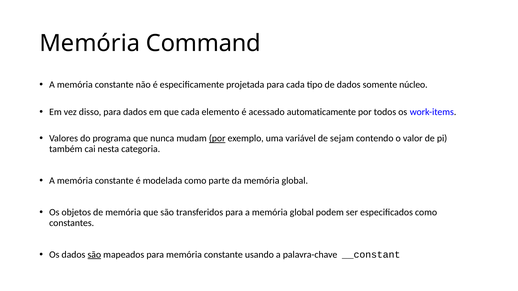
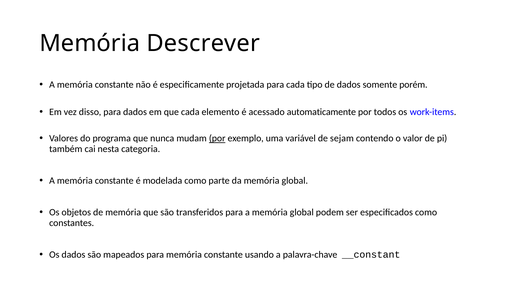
Command: Command -> Descrever
núcleo: núcleo -> porém
são at (94, 255) underline: present -> none
